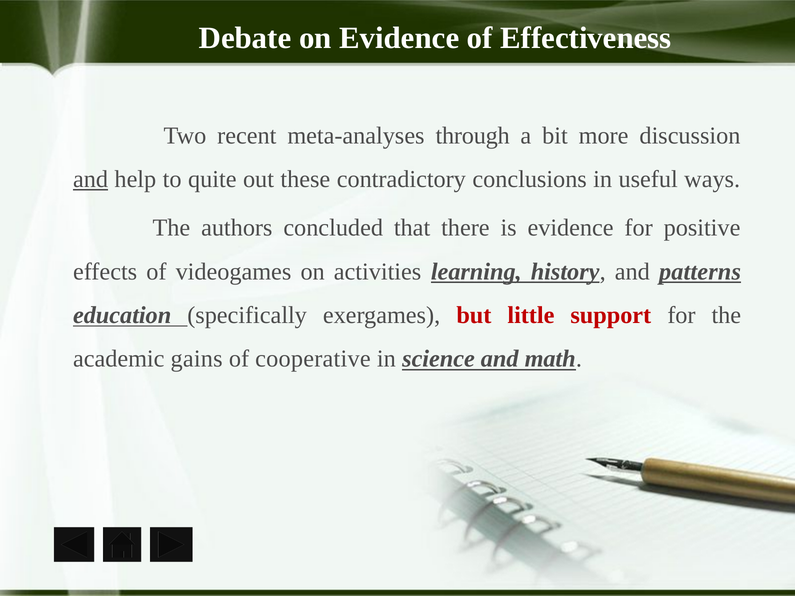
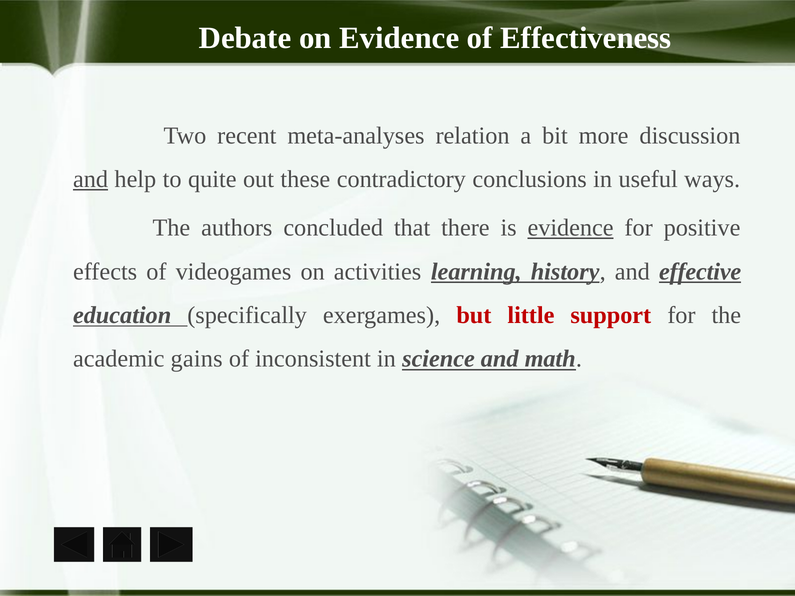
through: through -> relation
evidence at (571, 228) underline: none -> present
patterns: patterns -> effective
cooperative: cooperative -> inconsistent
